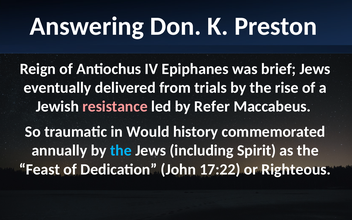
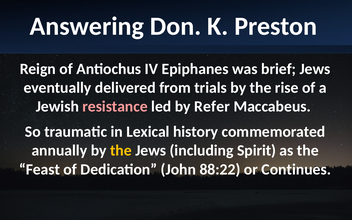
Would: Would -> Lexical
the at (121, 151) colour: light blue -> yellow
17:22: 17:22 -> 88:22
Righteous: Righteous -> Continues
